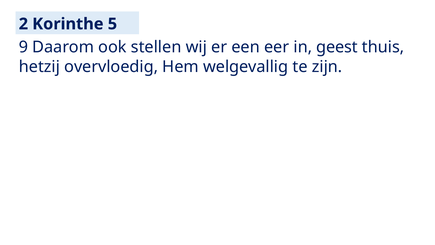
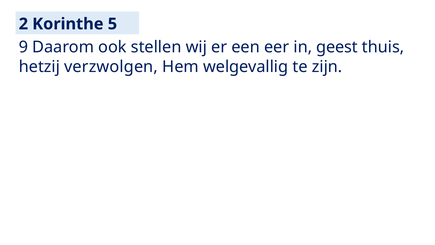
overvloedig: overvloedig -> verzwolgen
